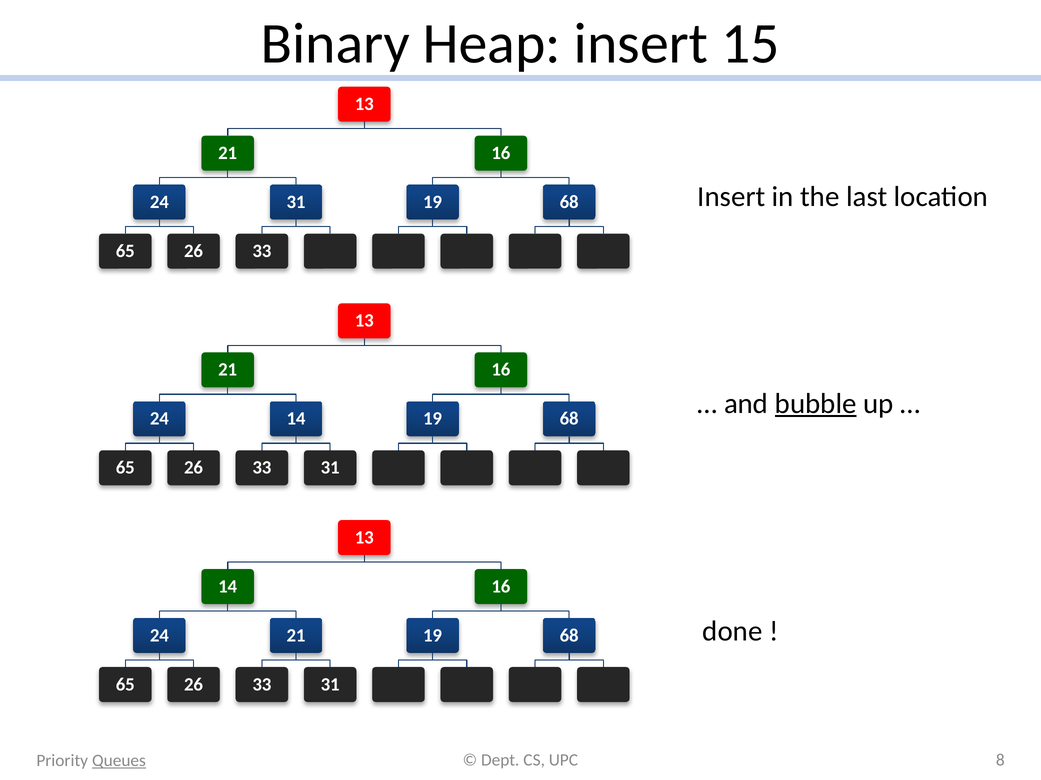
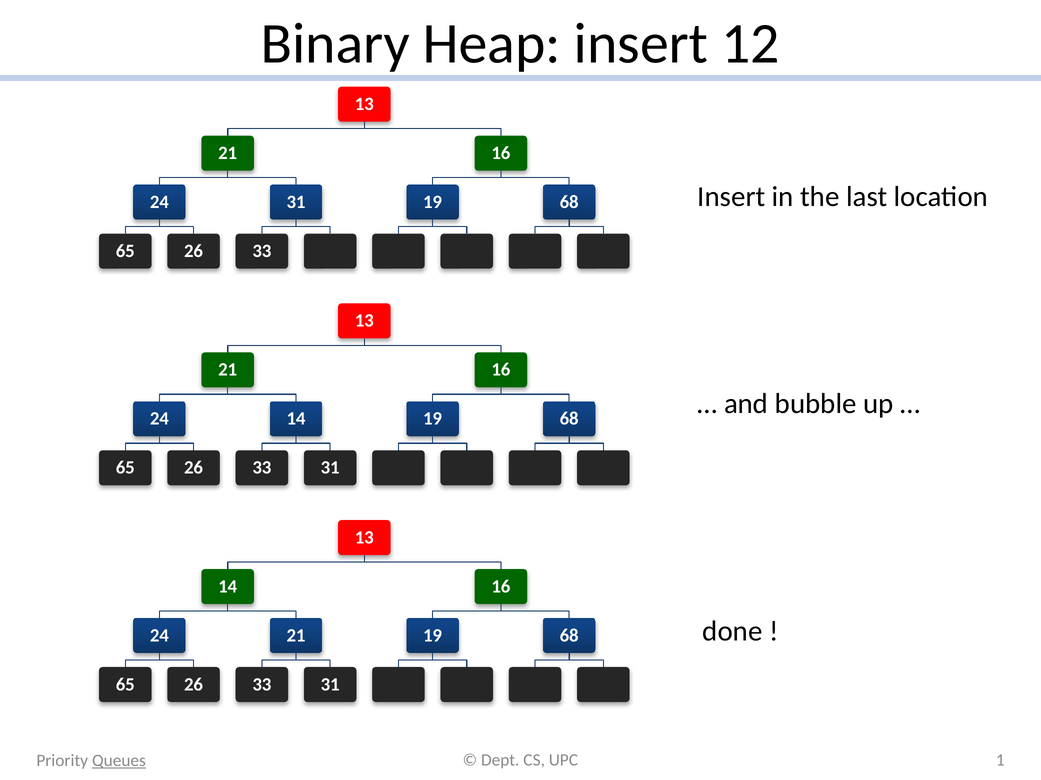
15: 15 -> 12
bubble underline: present -> none
8: 8 -> 1
